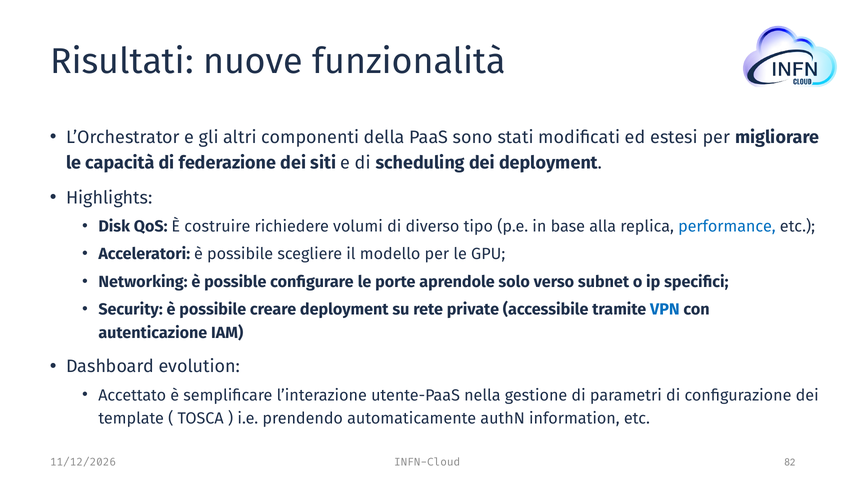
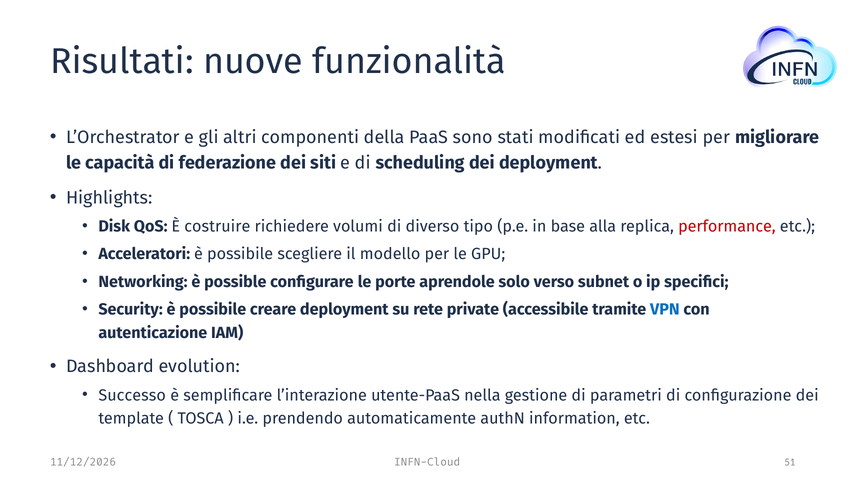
performance colour: blue -> red
Accettato: Accettato -> Successo
82: 82 -> 51
